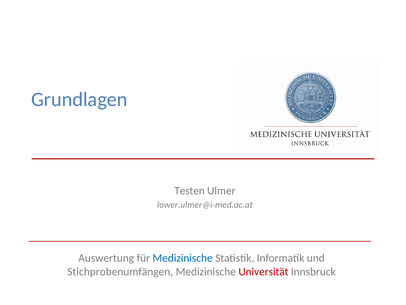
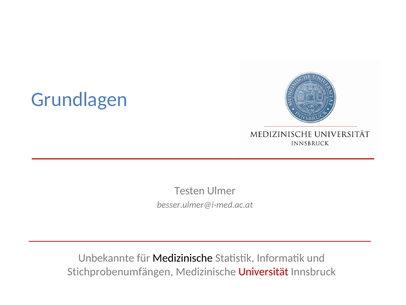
lower.ulmer@i-med.ac.at: lower.ulmer@i-med.ac.at -> besser.ulmer@i-med.ac.at
Auswertung: Auswertung -> Unbekannte
Medizinische at (183, 258) colour: blue -> black
